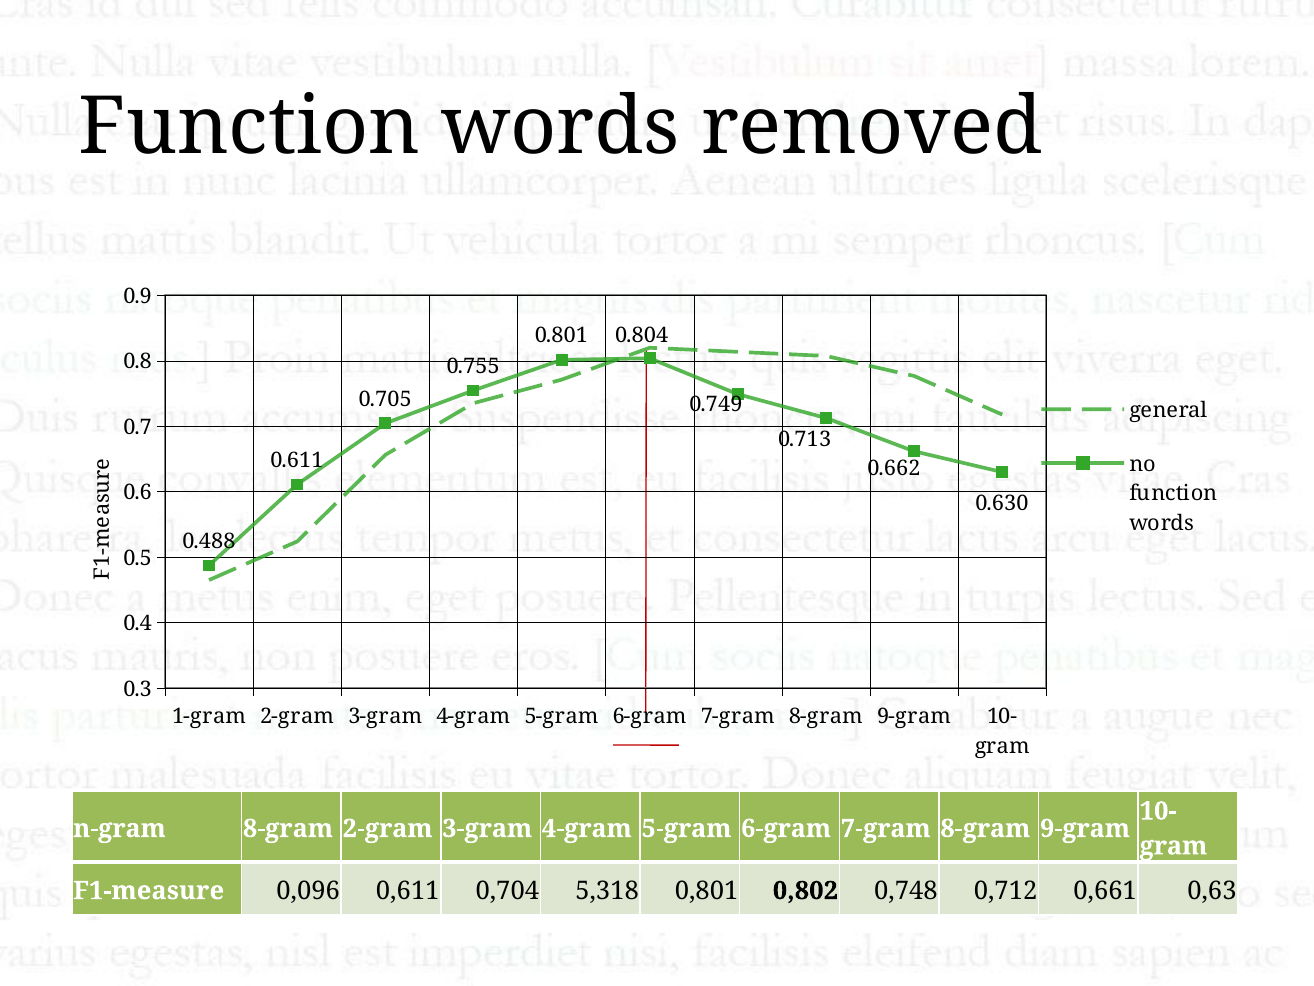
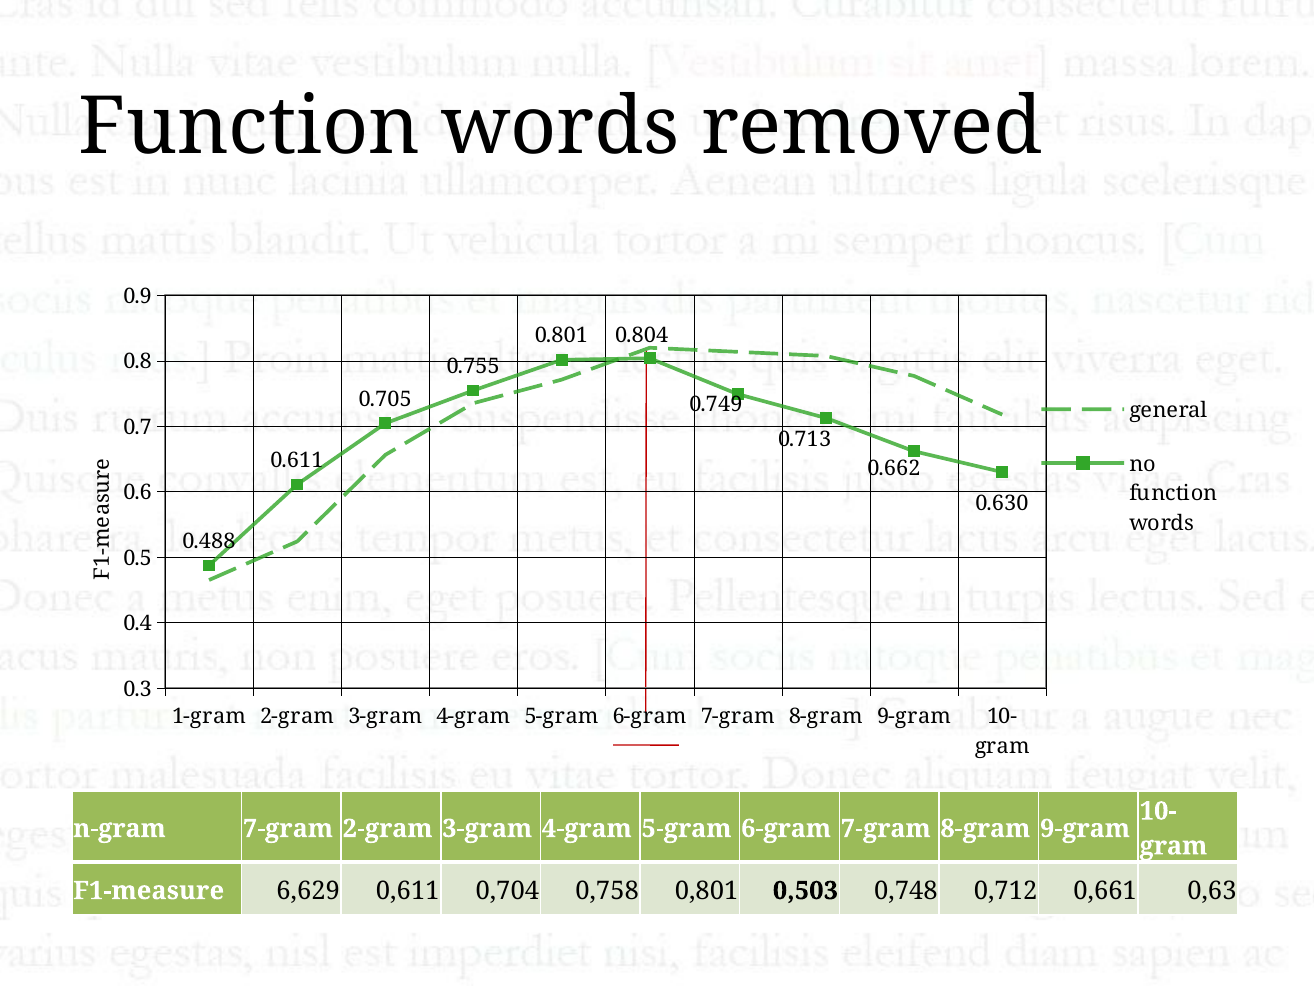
n-gram 8-gram: 8-gram -> 7-gram
0,096: 0,096 -> 6,629
5,318: 5,318 -> 0,758
0,802: 0,802 -> 0,503
